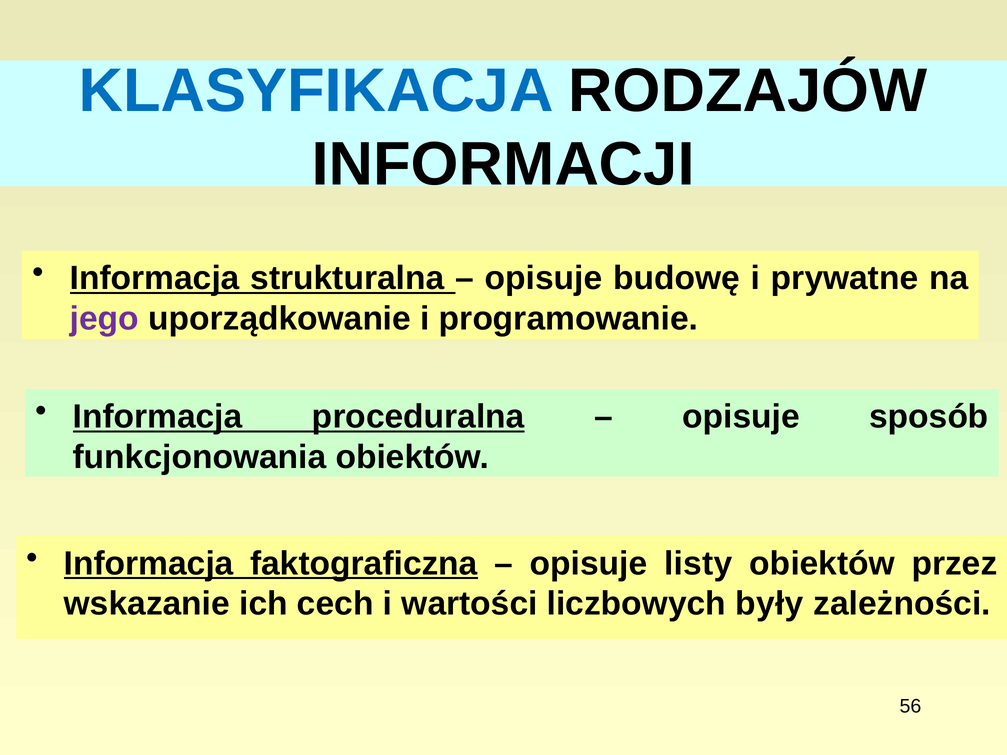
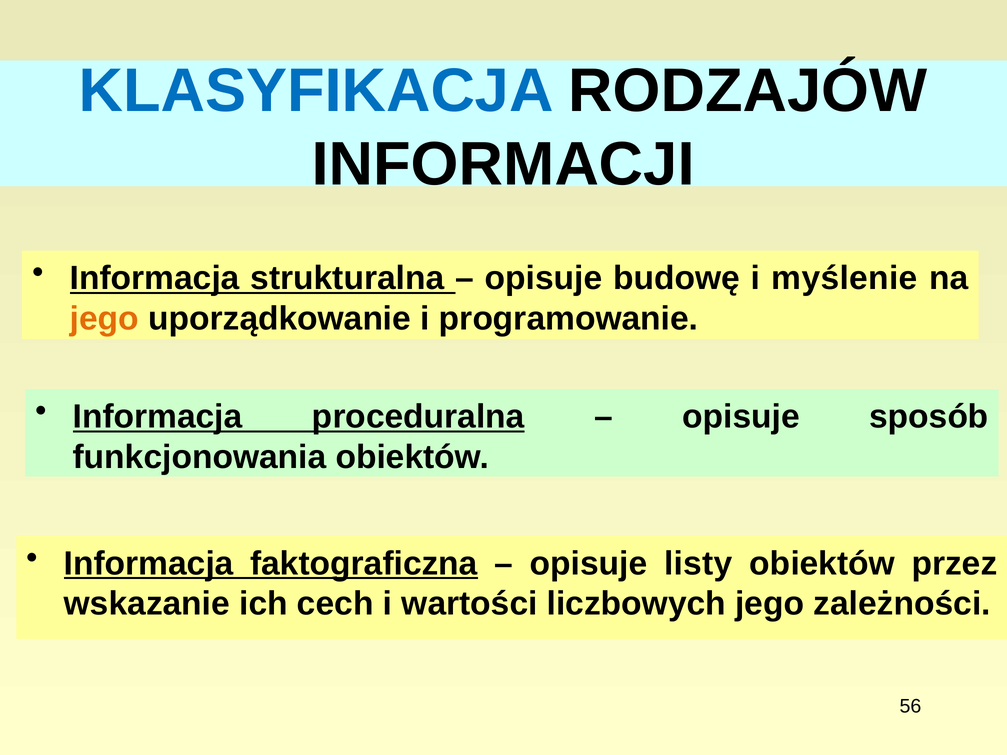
prywatne: prywatne -> myślenie
jego at (104, 319) colour: purple -> orange
liczbowych były: były -> jego
